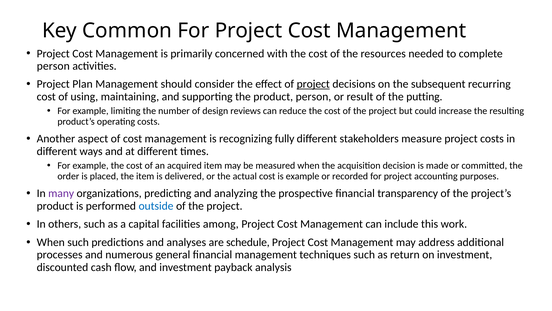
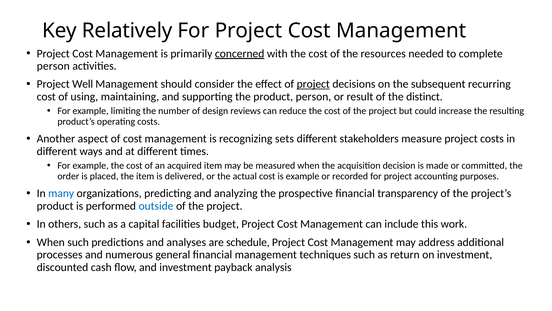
Common: Common -> Relatively
concerned underline: none -> present
Plan: Plan -> Well
putting: putting -> distinct
fully: fully -> sets
many colour: purple -> blue
among: among -> budget
